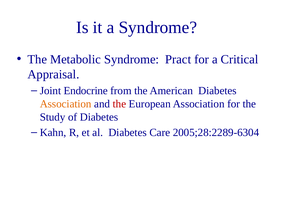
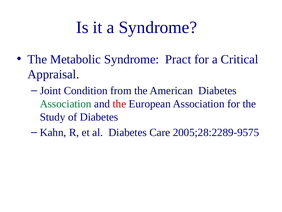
Endocrine: Endocrine -> Condition
Association at (66, 104) colour: orange -> green
2005;28:2289-6304: 2005;28:2289-6304 -> 2005;28:2289-9575
